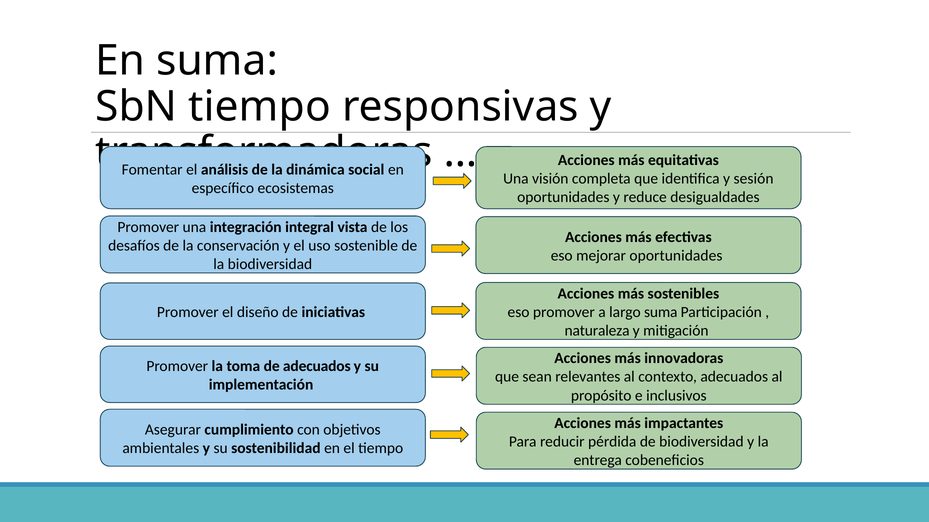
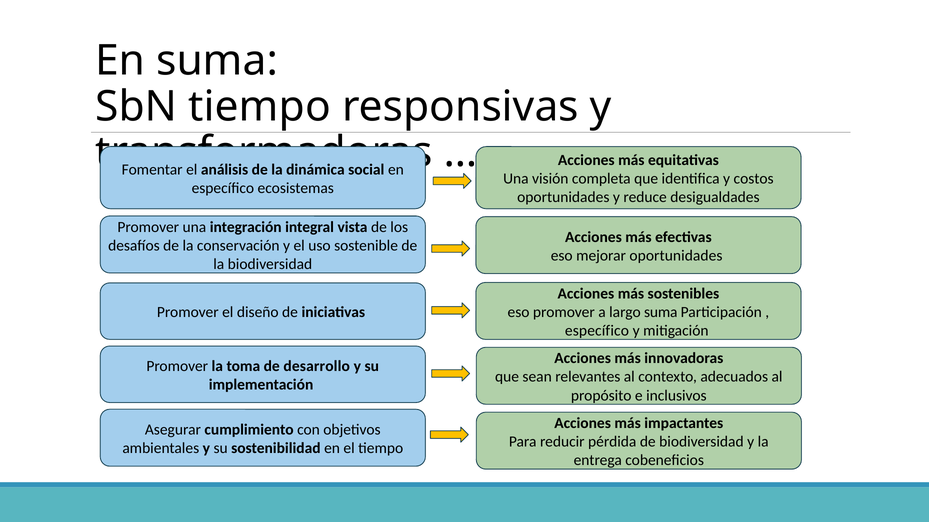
sesión: sesión -> costos
naturaleza at (597, 331): naturaleza -> específico
de adecuados: adecuados -> desarrollo
